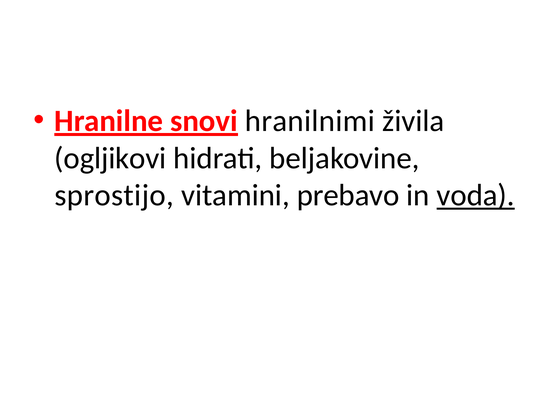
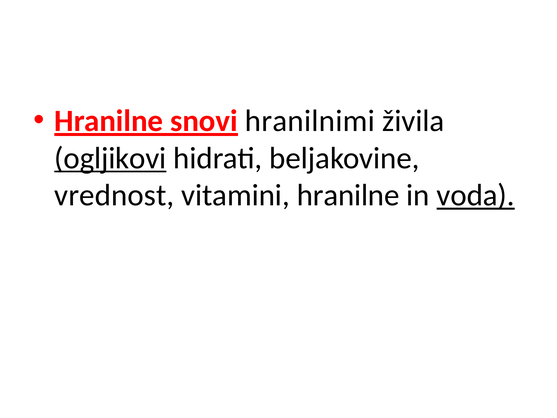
ogljikovi underline: none -> present
sprostijo: sprostijo -> vrednost
vitamini prebavo: prebavo -> hranilne
